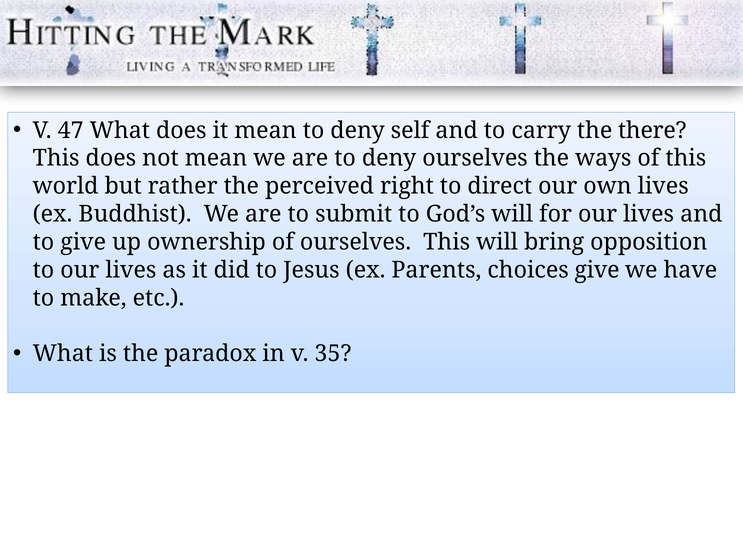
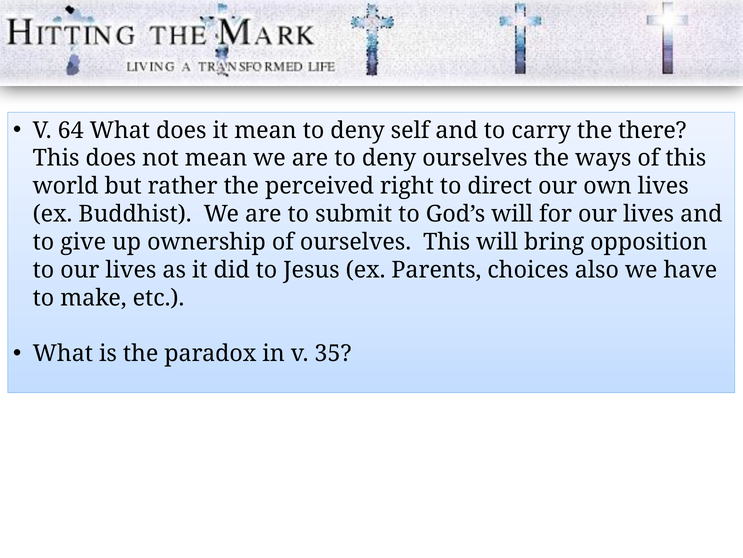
47: 47 -> 64
choices give: give -> also
